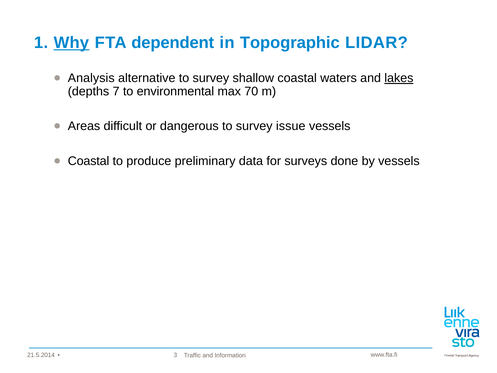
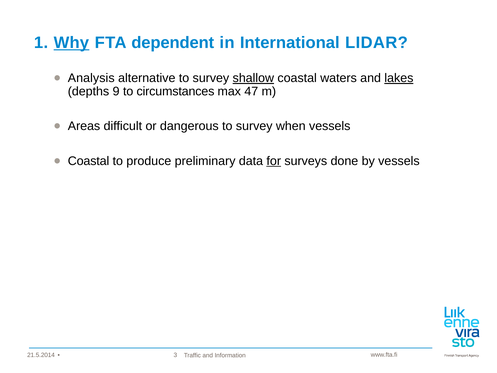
Topographic: Topographic -> International
shallow underline: none -> present
7: 7 -> 9
environmental: environmental -> circumstances
70: 70 -> 47
issue: issue -> when
for underline: none -> present
